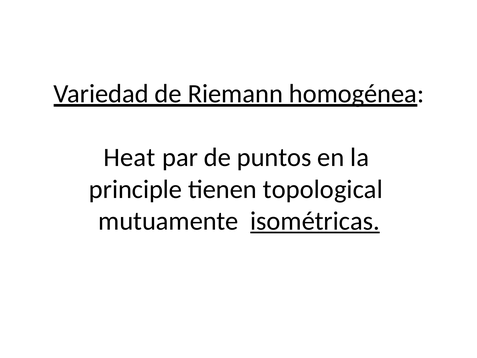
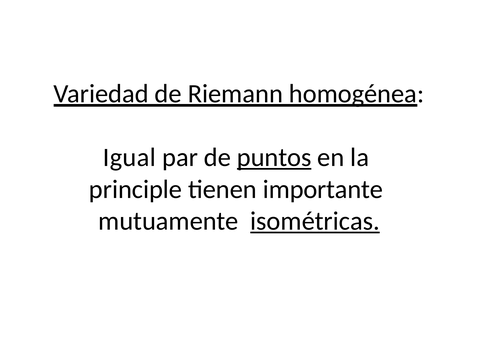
Heat: Heat -> Igual
puntos underline: none -> present
topological: topological -> importante
